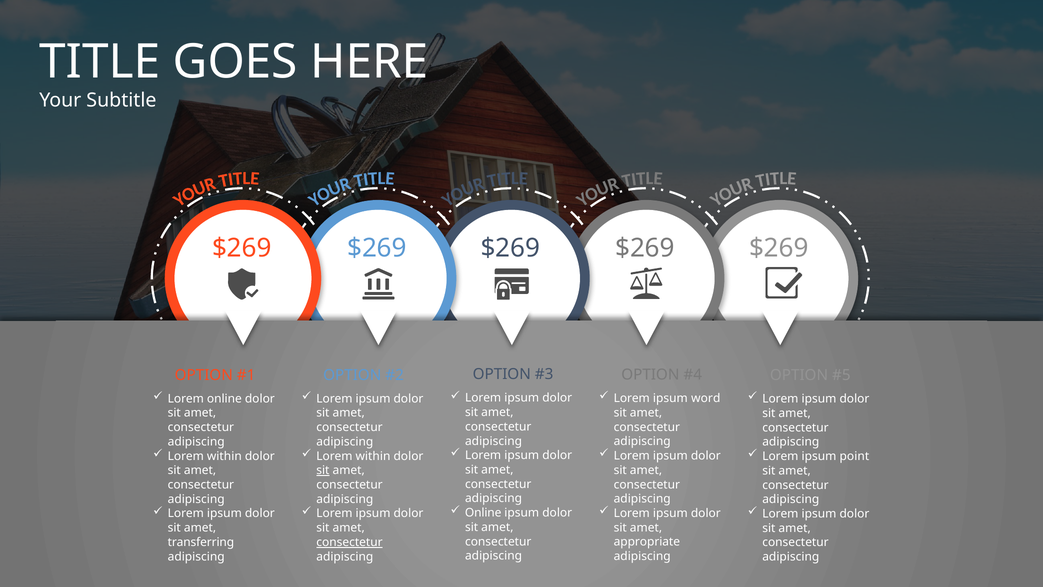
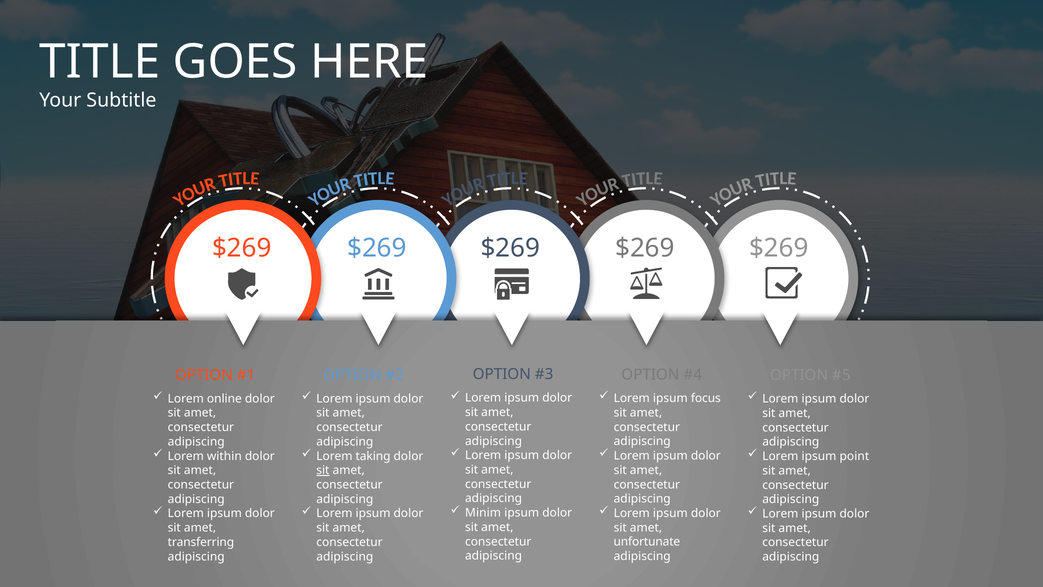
word: word -> focus
within at (373, 456): within -> taking
Online at (483, 513): Online -> Minim
appropriate: appropriate -> unfortunate
consectetur at (349, 542) underline: present -> none
